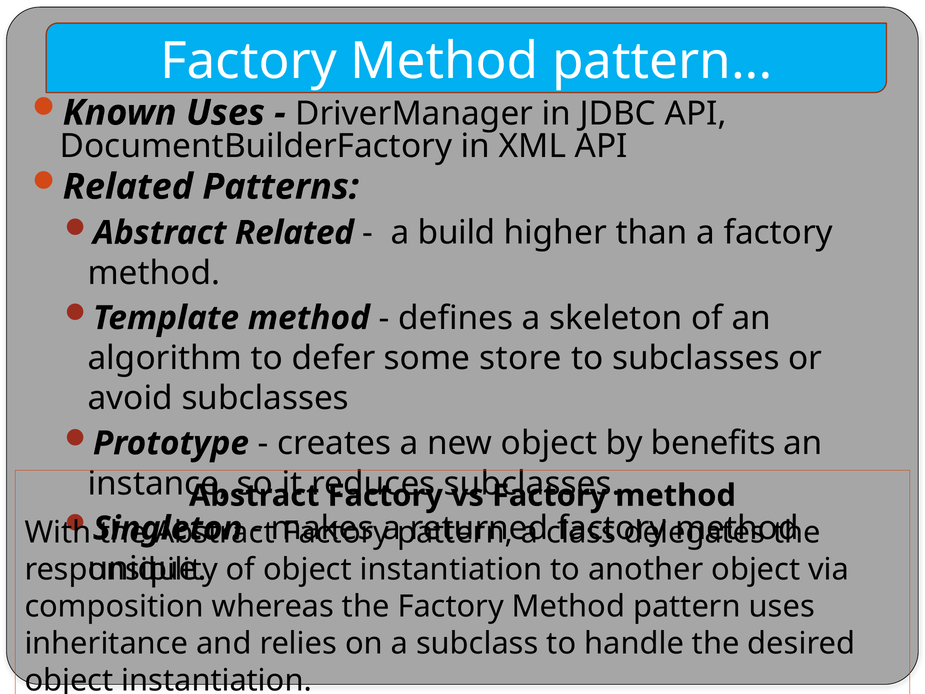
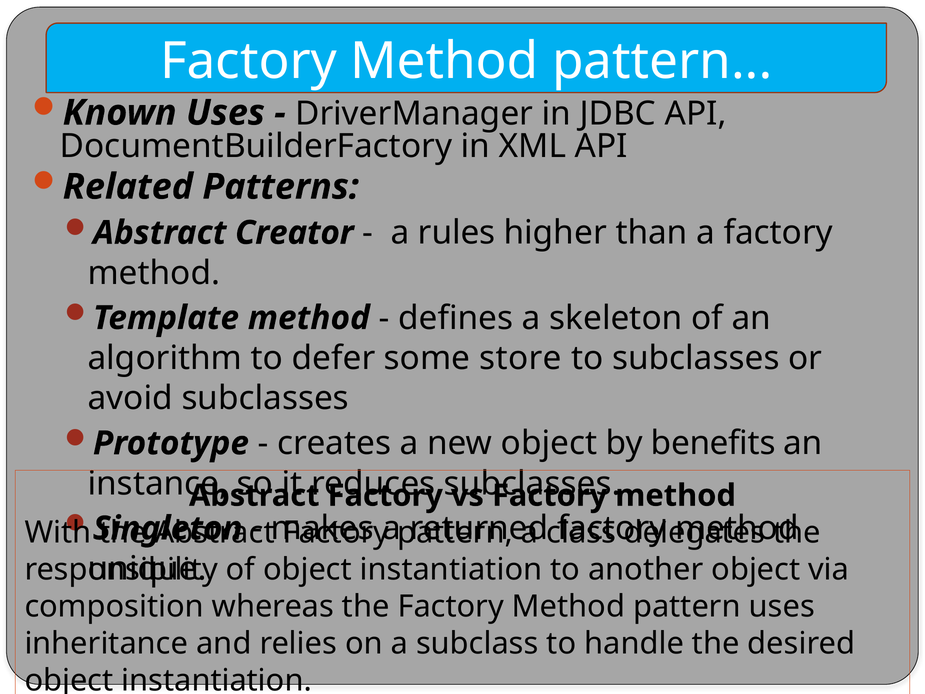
Abstract Related: Related -> Creator
build: build -> rules
